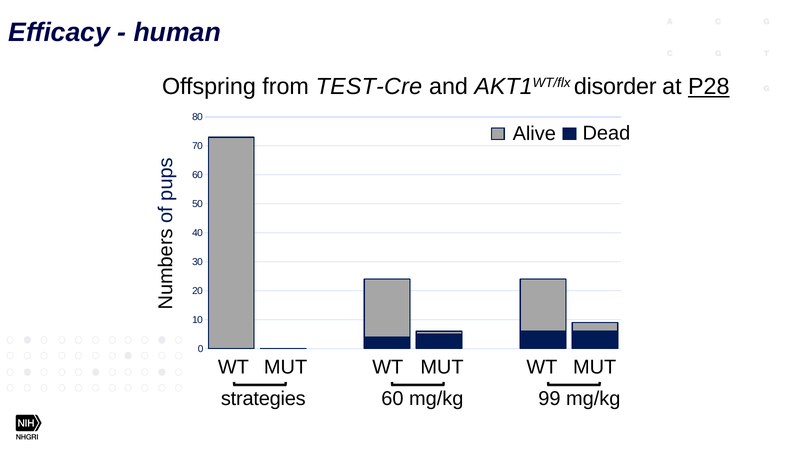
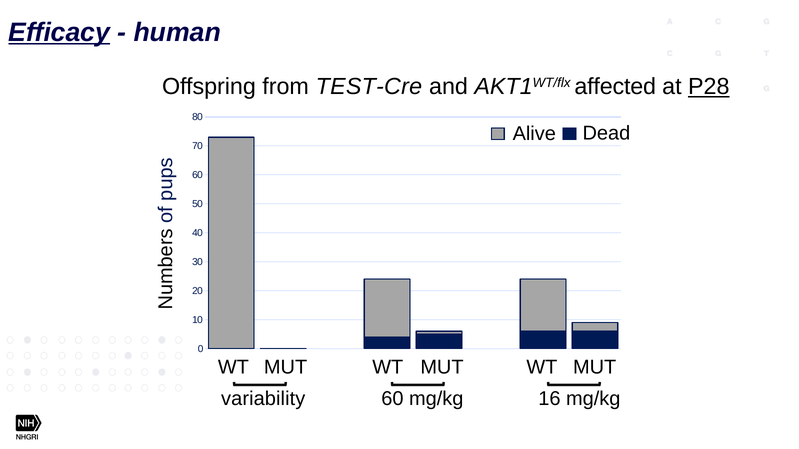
Efficacy underline: none -> present
disorder: disorder -> affected
strategies: strategies -> variability
99: 99 -> 16
